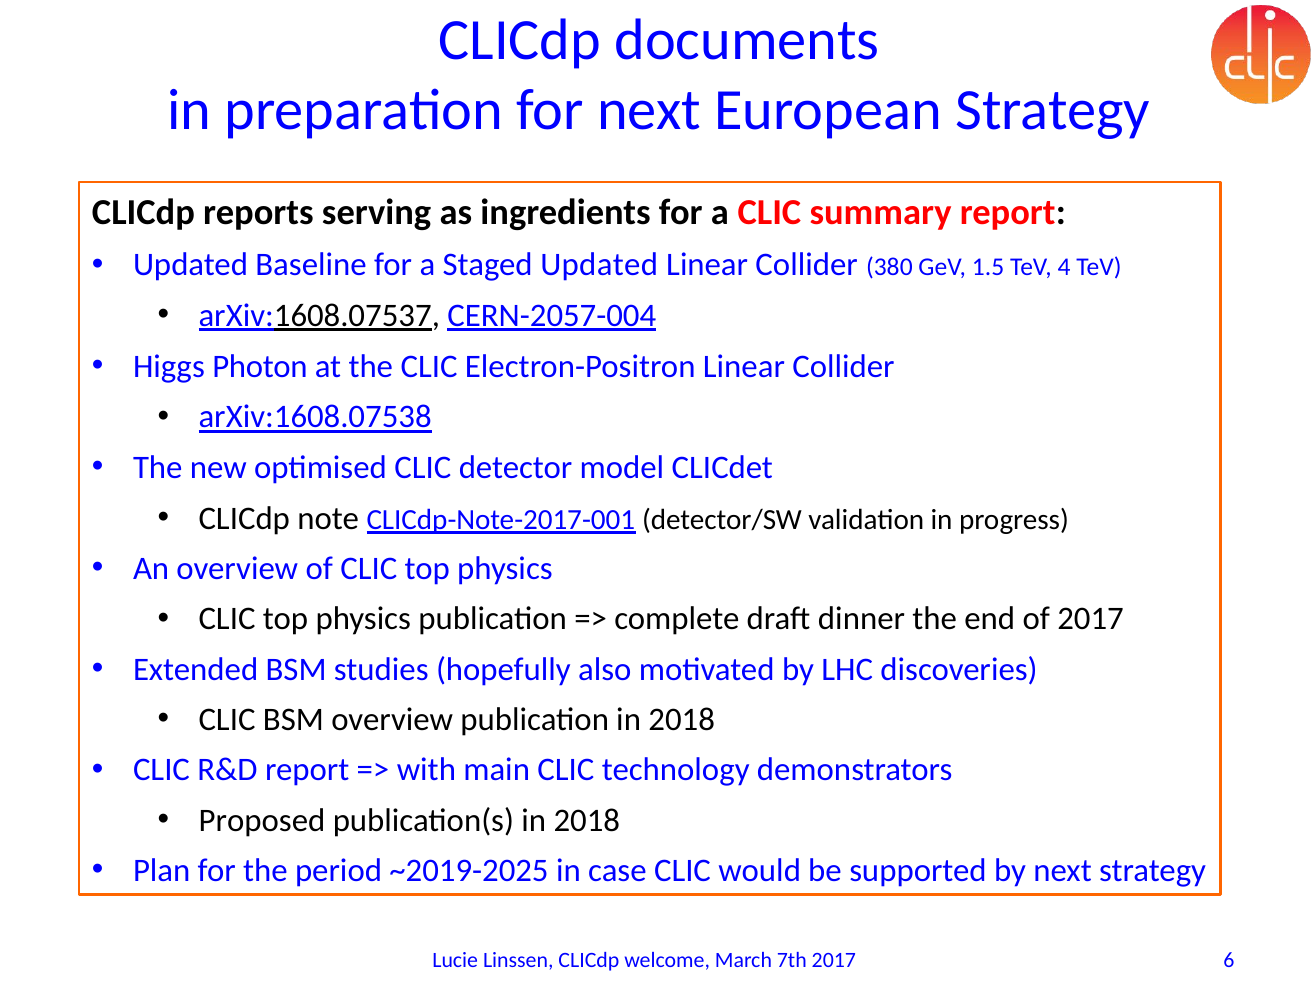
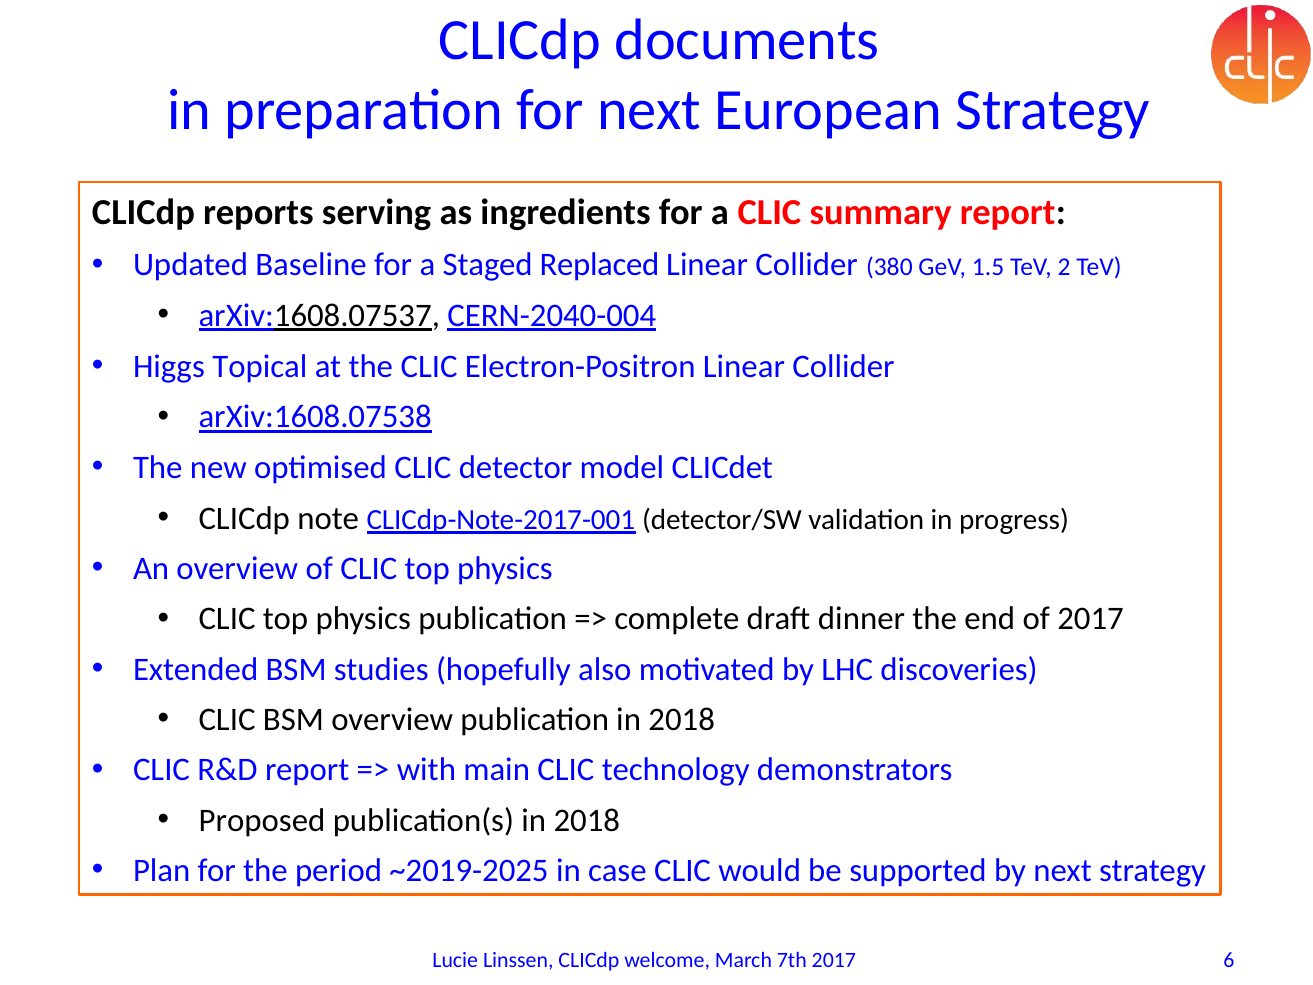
Staged Updated: Updated -> Replaced
4: 4 -> 2
CERN-2057-004: CERN-2057-004 -> CERN-2040-004
Photon: Photon -> Topical
